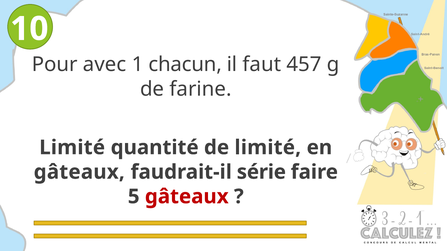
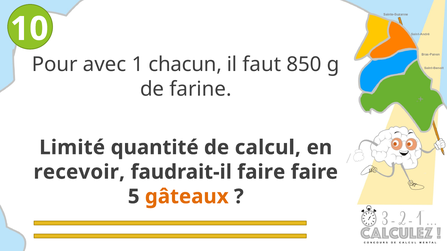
457: 457 -> 850
de limité: limité -> calcul
gâteaux at (79, 172): gâteaux -> recevoir
faudrait-il série: série -> faire
gâteaux at (187, 197) colour: red -> orange
